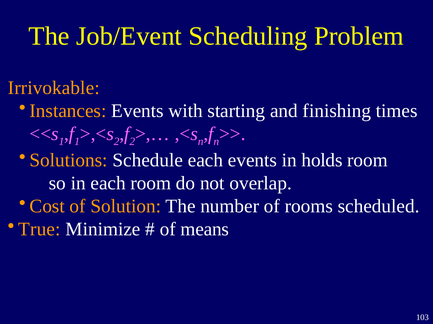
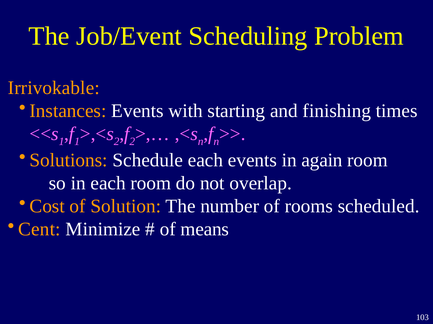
holds: holds -> again
True: True -> Cent
